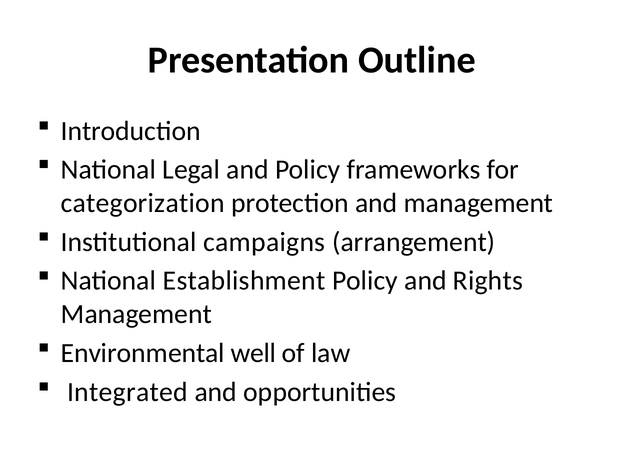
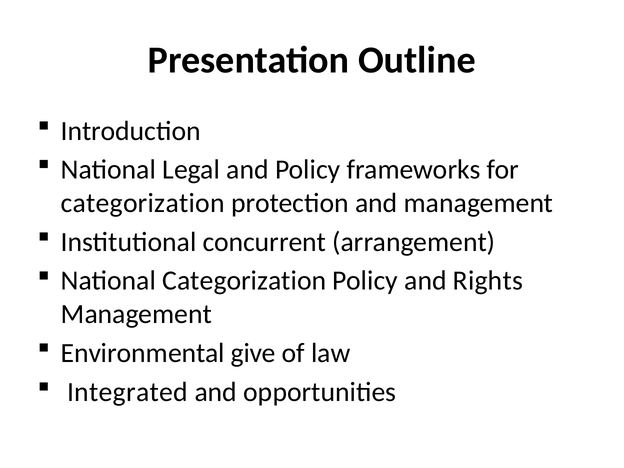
campaigns: campaigns -> concurrent
National Establishment: Establishment -> Categorization
well: well -> give
